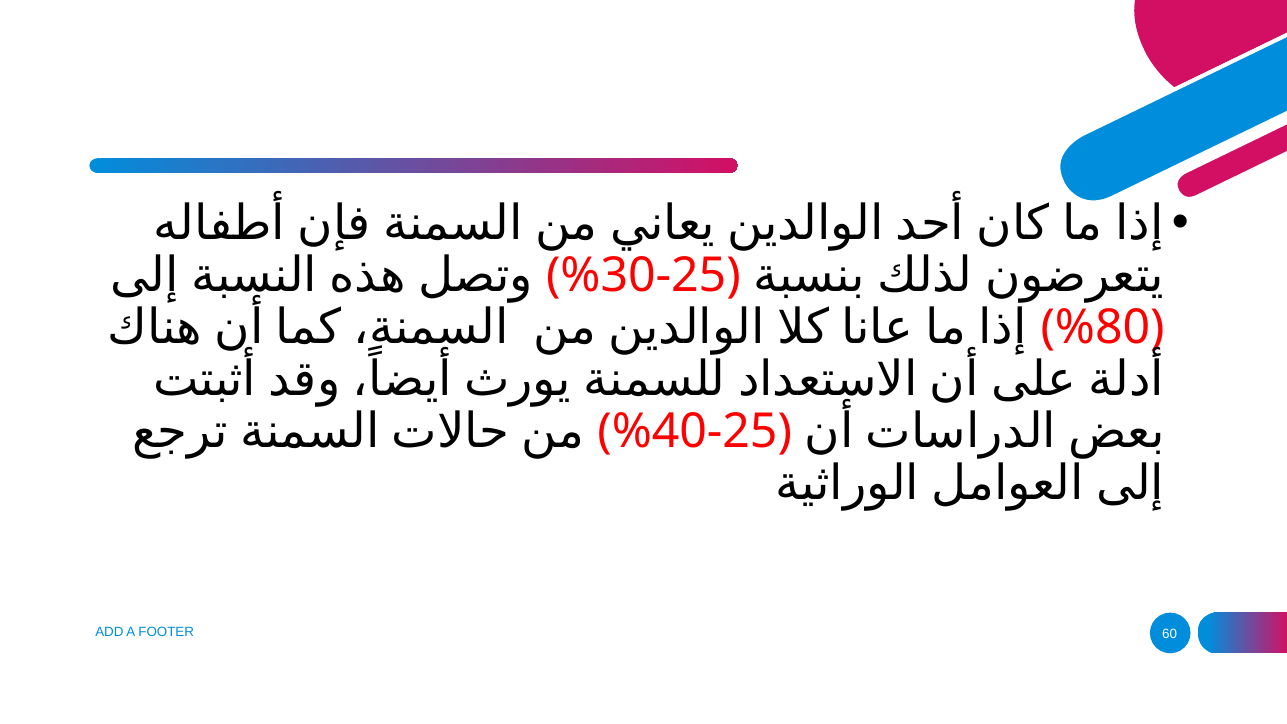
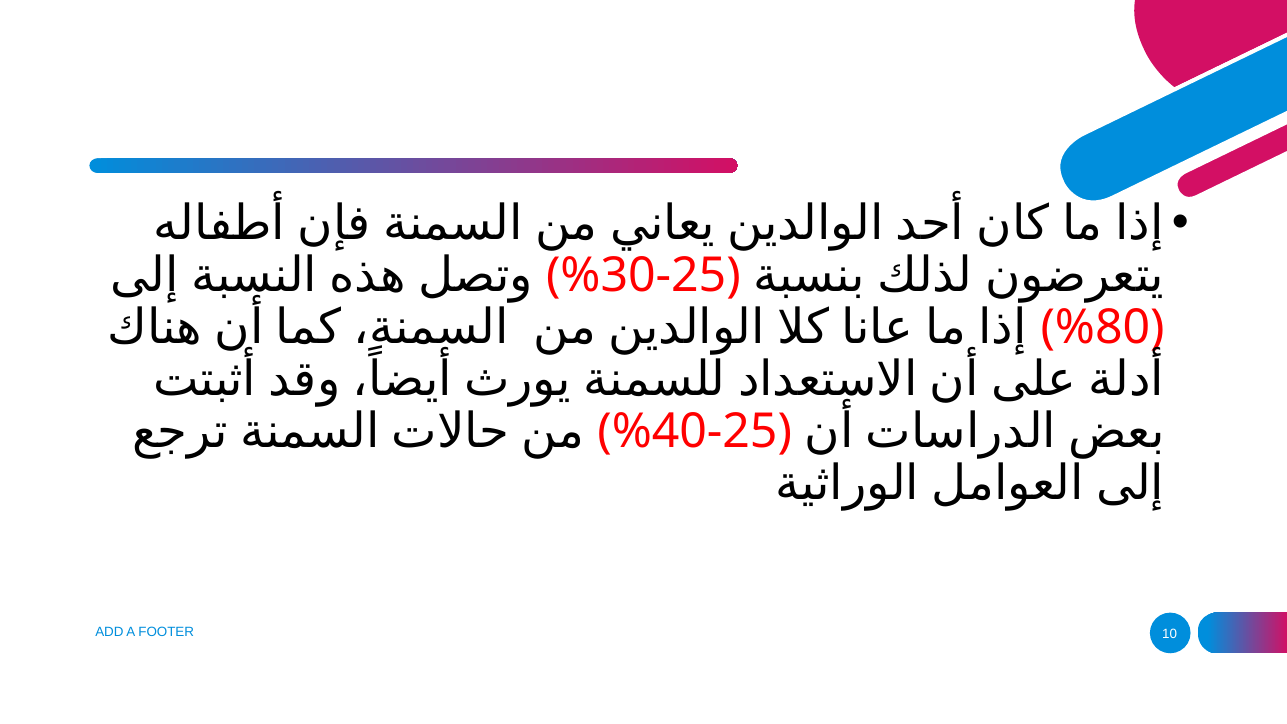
60: 60 -> 10
